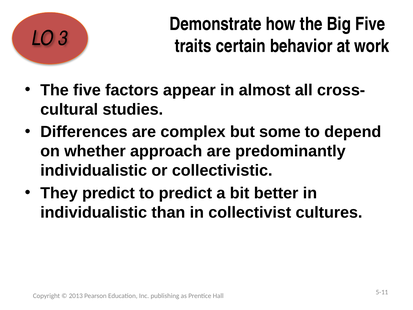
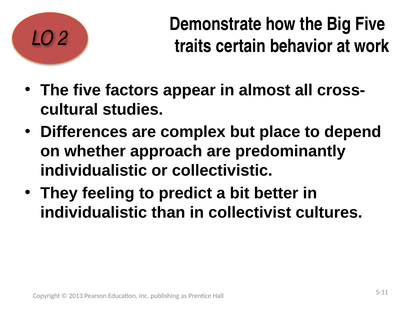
3: 3 -> 2
some: some -> place
They predict: predict -> feeling
